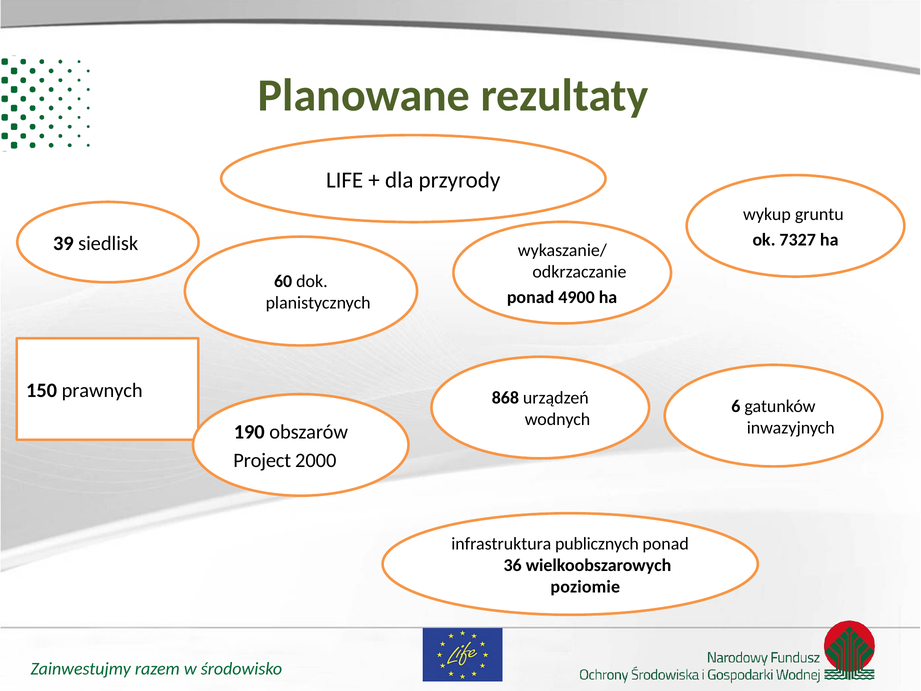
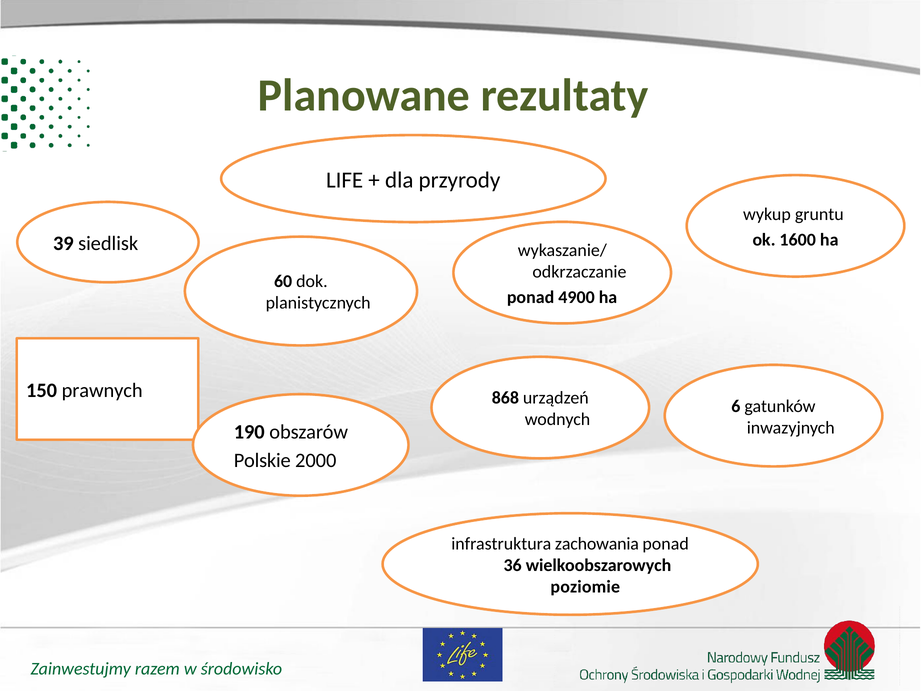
7327: 7327 -> 1600
Project: Project -> Polskie
publicznych: publicznych -> zachowania
